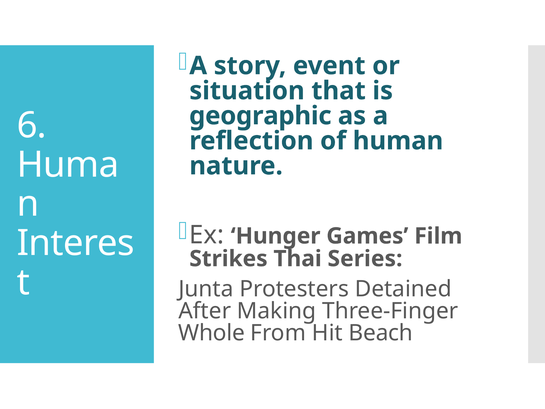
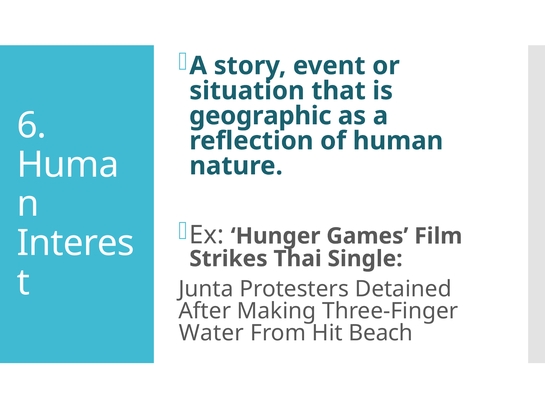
Series: Series -> Single
Whole: Whole -> Water
